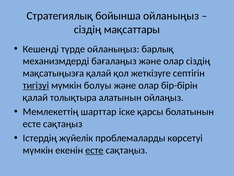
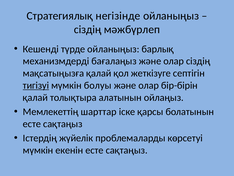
бойынша: бойынша -> негiзiнде
мақсаттары: мақсаттары -> мәжбүрлеп
есте at (94, 150) underline: present -> none
